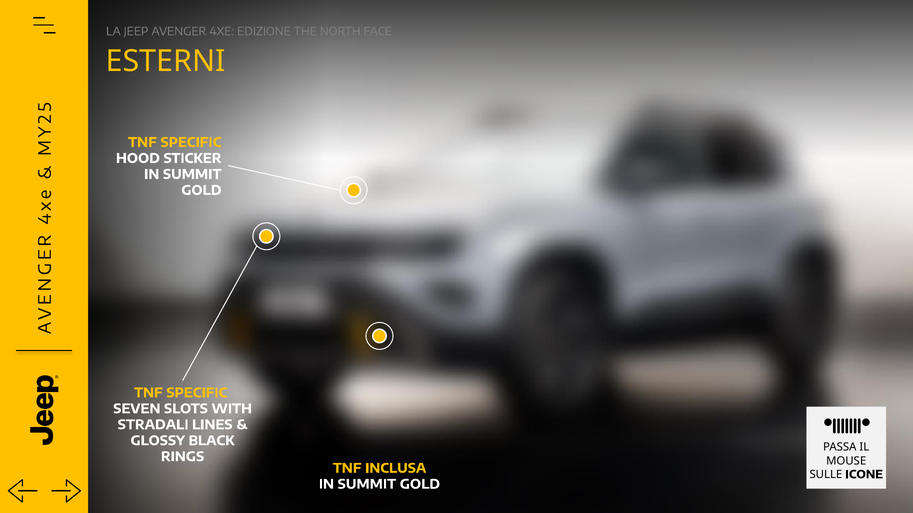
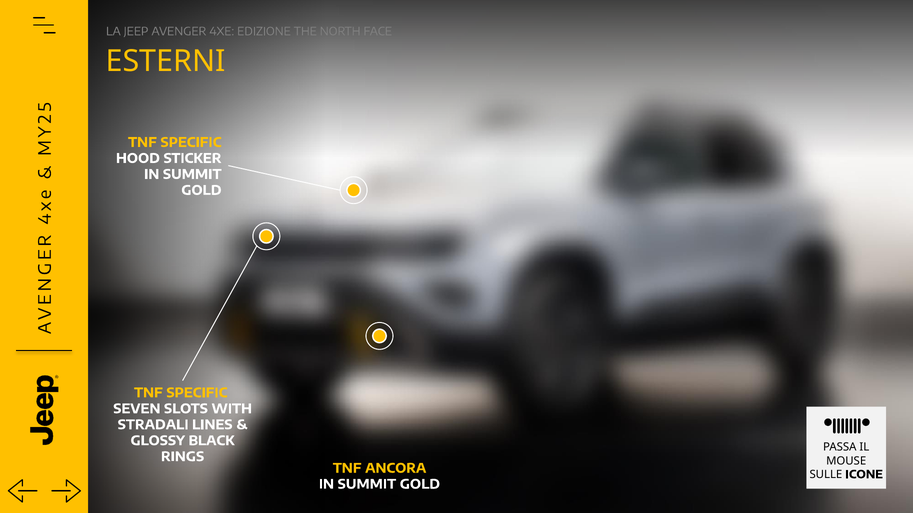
INCLUSA: INCLUSA -> ANCORA
